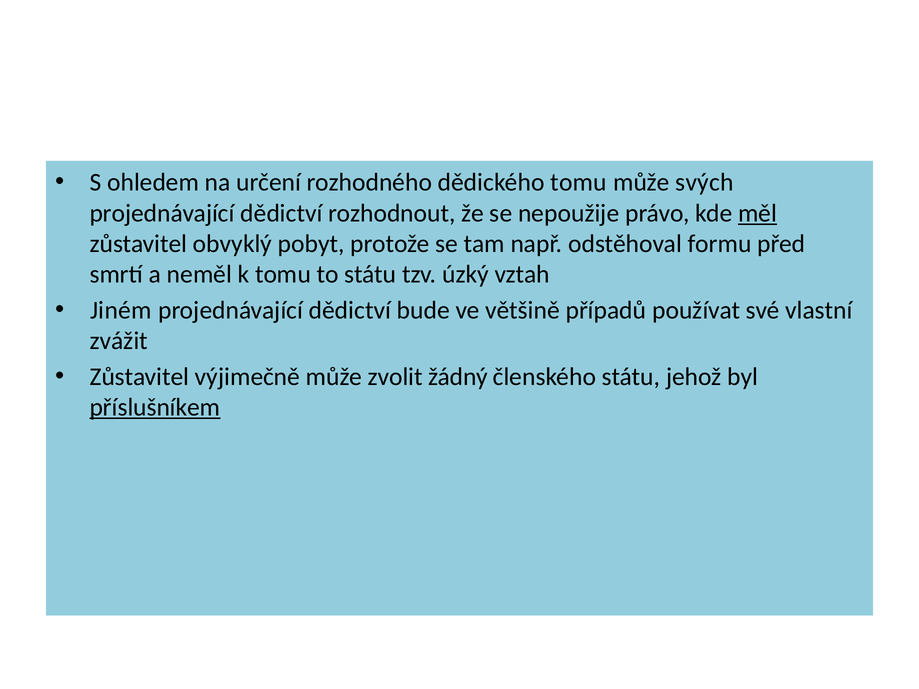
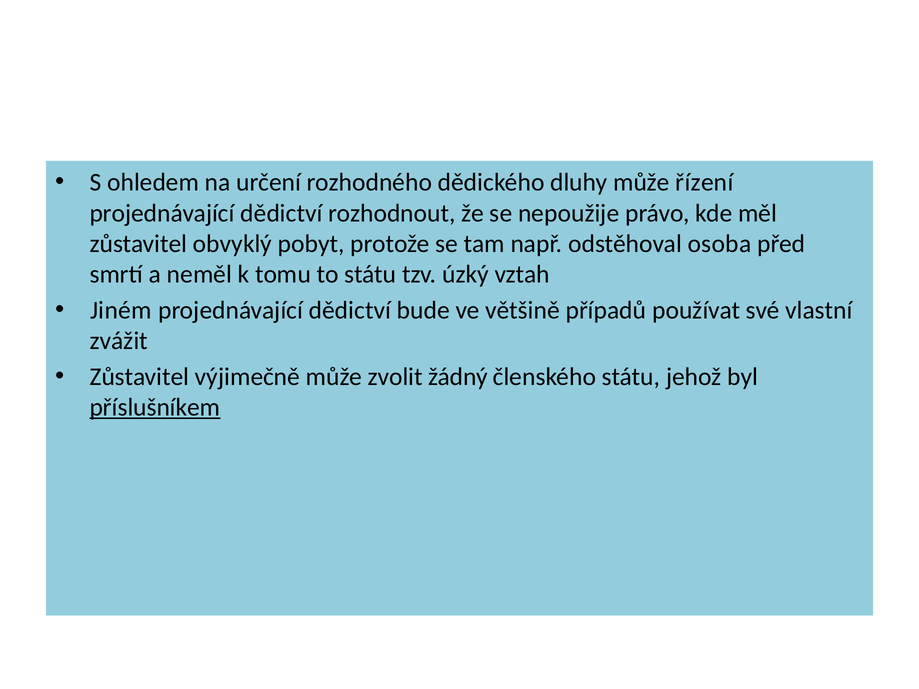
dědického tomu: tomu -> dluhy
svých: svých -> řízení
měl underline: present -> none
formu: formu -> osoba
